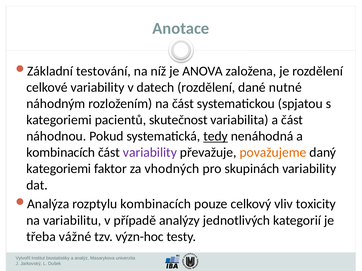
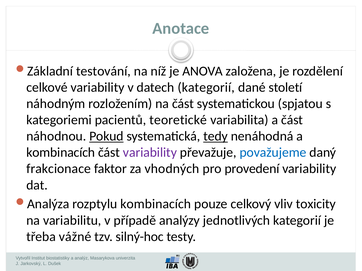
datech rozdělení: rozdělení -> kategorií
nutné: nutné -> století
skutečnost: skutečnost -> teoretické
Pokud underline: none -> present
považujeme colour: orange -> blue
kategoriemi at (59, 169): kategoriemi -> frakcionace
skupinách: skupinách -> provedení
význ-hoc: význ-hoc -> silný-hoc
